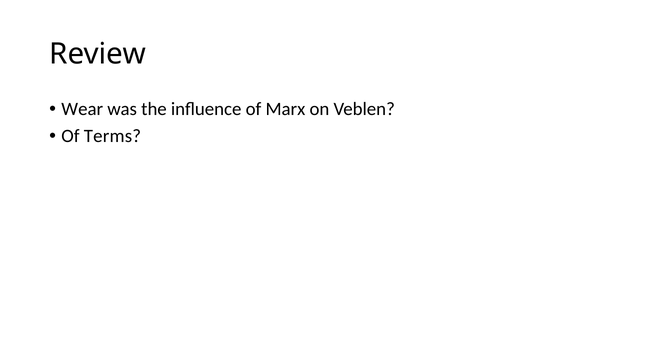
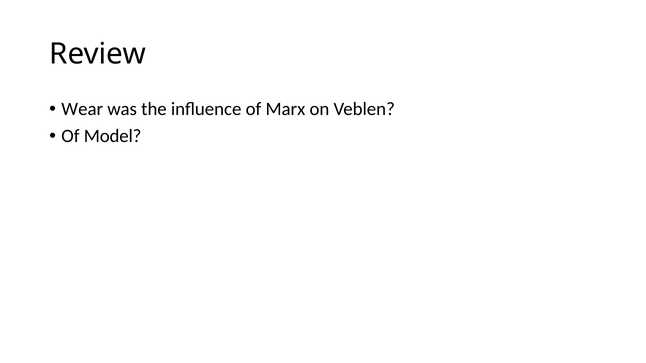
Terms: Terms -> Model
